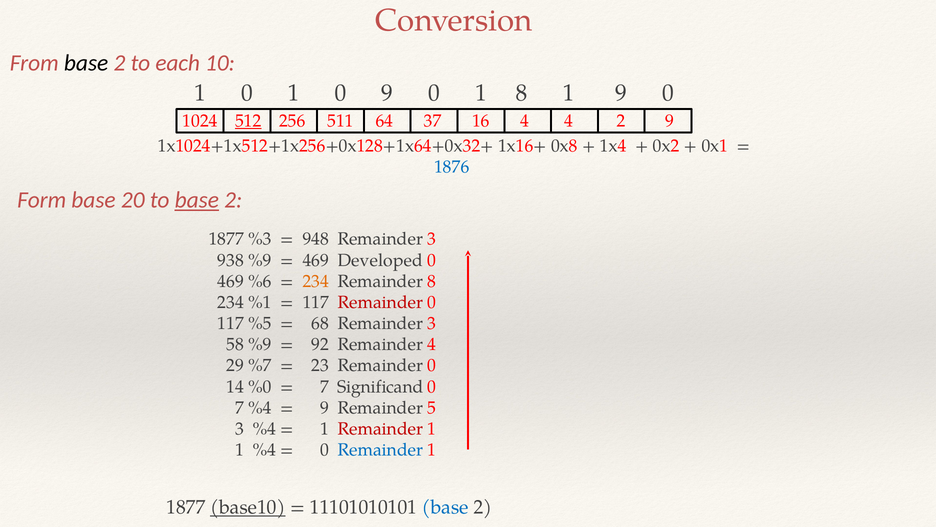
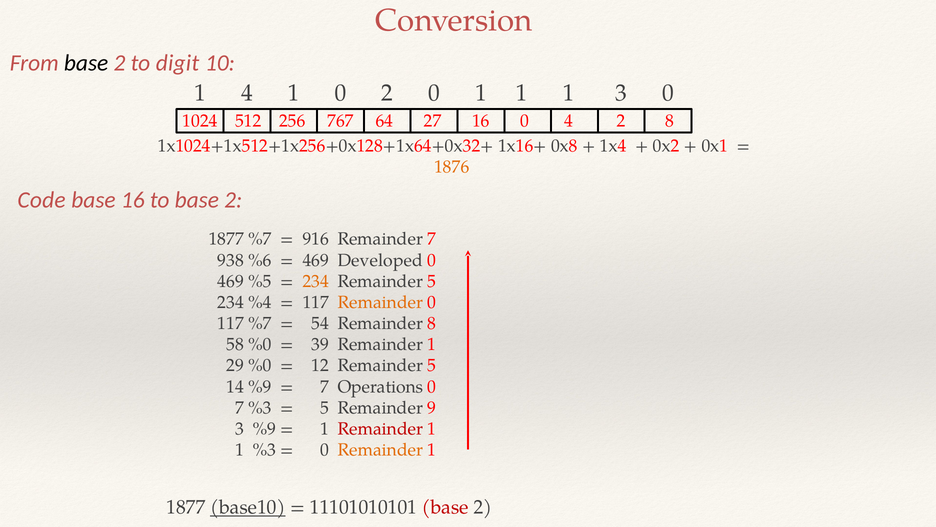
each: each -> digit
0 at (247, 93): 0 -> 4
0 9: 9 -> 2
0 1 8: 8 -> 1
1 9: 9 -> 3
512 underline: present -> none
511: 511 -> 767
37: 37 -> 27
16 4: 4 -> 0
2 9: 9 -> 8
1876 colour: blue -> orange
Form: Form -> Code
base 20: 20 -> 16
base at (197, 200) underline: present -> none
1877 %3: %3 -> %7
948: 948 -> 916
3 at (432, 239): 3 -> 7
938 %9: %9 -> %6
%6: %6 -> %5
8 at (432, 281): 8 -> 5
%1: %1 -> %4
Remainder at (380, 302) colour: red -> orange
117 %5: %5 -> %7
68: 68 -> 54
3 at (432, 323): 3 -> 8
58 %9: %9 -> %0
92: 92 -> 39
4 at (432, 344): 4 -> 1
29 %7: %7 -> %0
23: 23 -> 12
0 at (432, 365): 0 -> 5
14 %0: %0 -> %9
Significand: Significand -> Operations
7 %4: %4 -> %3
9 at (325, 407): 9 -> 5
5: 5 -> 9
3 %4: %4 -> %9
1 %4: %4 -> %3
Remainder at (380, 450) colour: blue -> orange
base at (445, 507) colour: blue -> red
